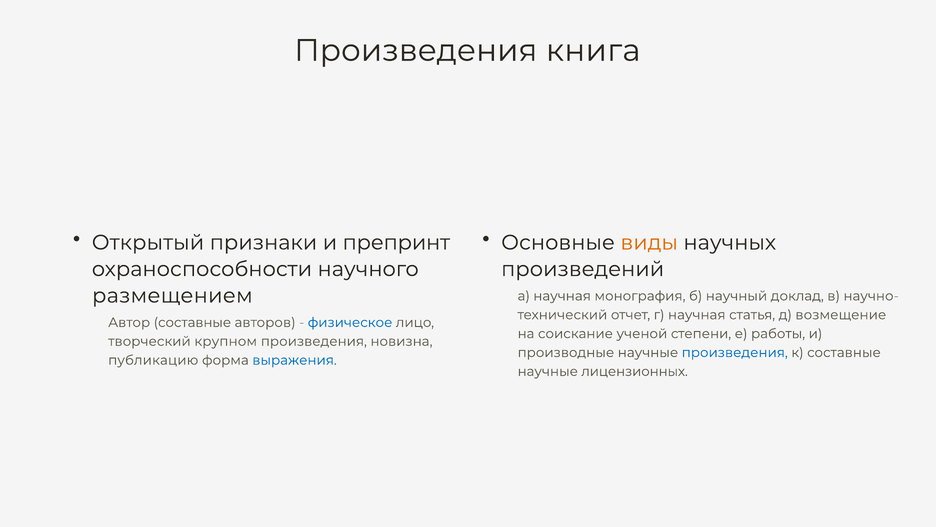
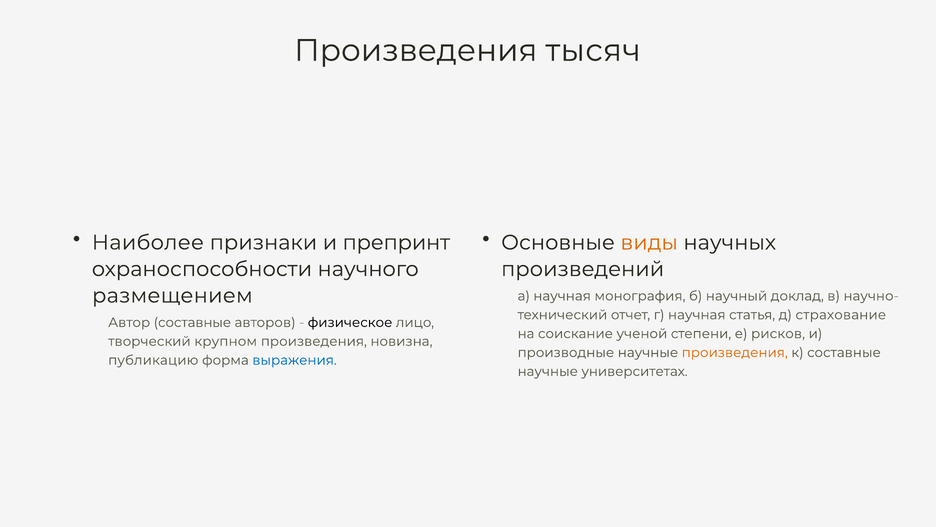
книга: книга -> тысяч
Открытый: Открытый -> Наиболее
возмещение: возмещение -> страхование
физическое colour: blue -> black
работы: работы -> рисков
произведения at (735, 352) colour: blue -> orange
лицензионных: лицензионных -> университетах
